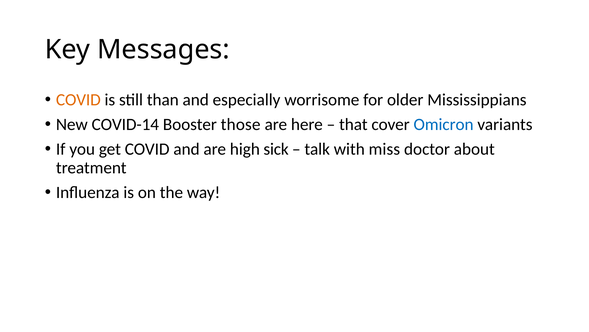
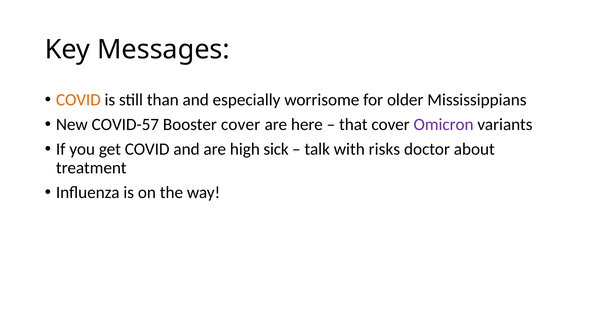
COVID-14: COVID-14 -> COVID-57
Booster those: those -> cover
Omicron colour: blue -> purple
miss: miss -> risks
